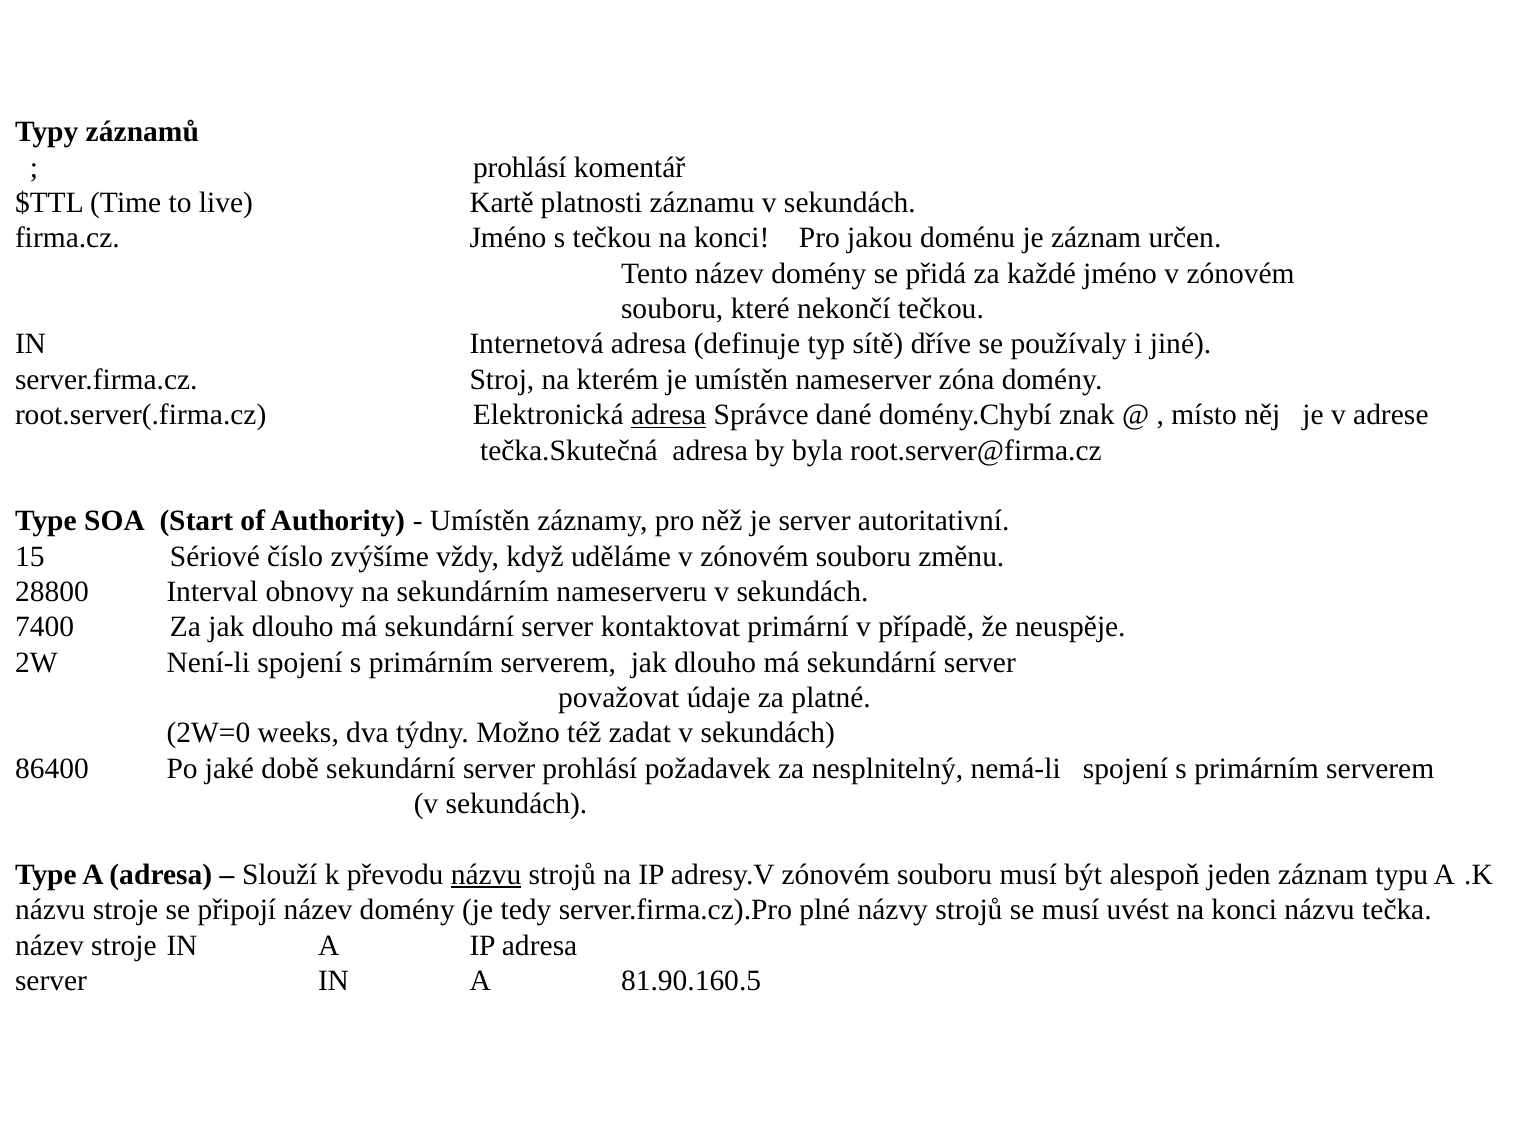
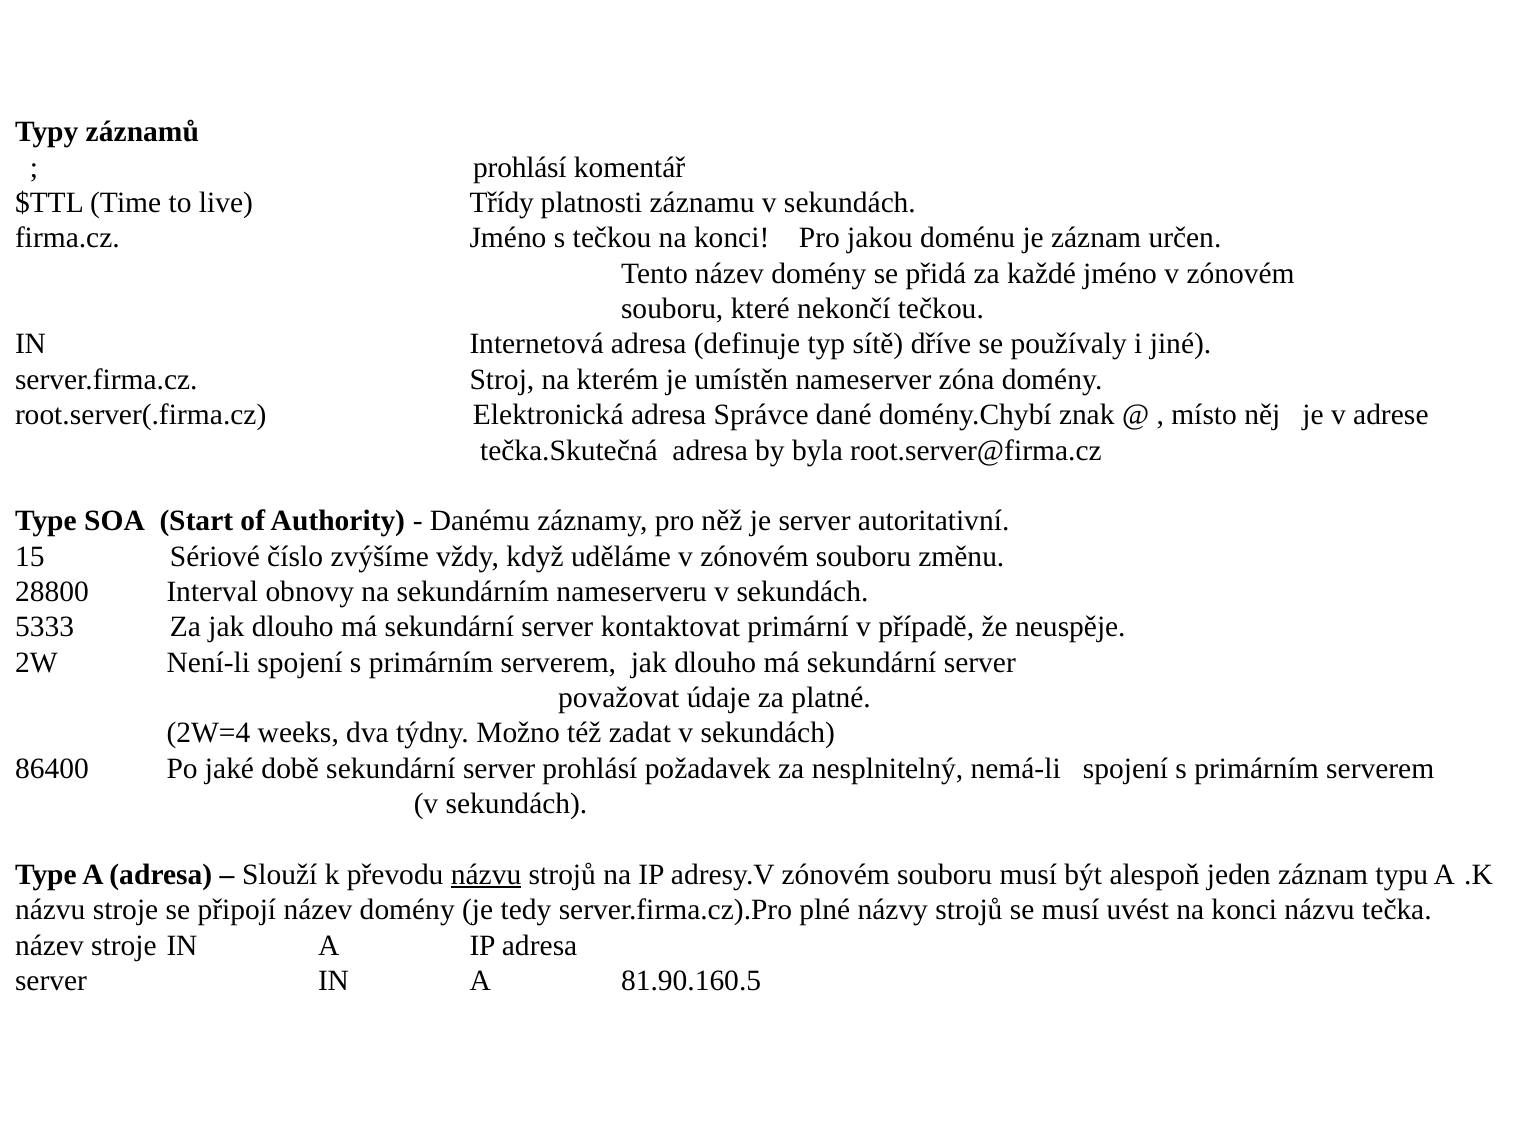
Kartě: Kartě -> Třídy
adresa at (669, 415) underline: present -> none
Umístěn at (480, 521): Umístěn -> Danému
7400: 7400 -> 5333
2W=0: 2W=0 -> 2W=4
